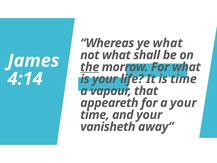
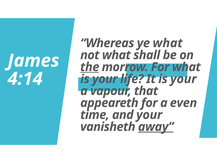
It is time: time -> your
a your: your -> even
away underline: none -> present
